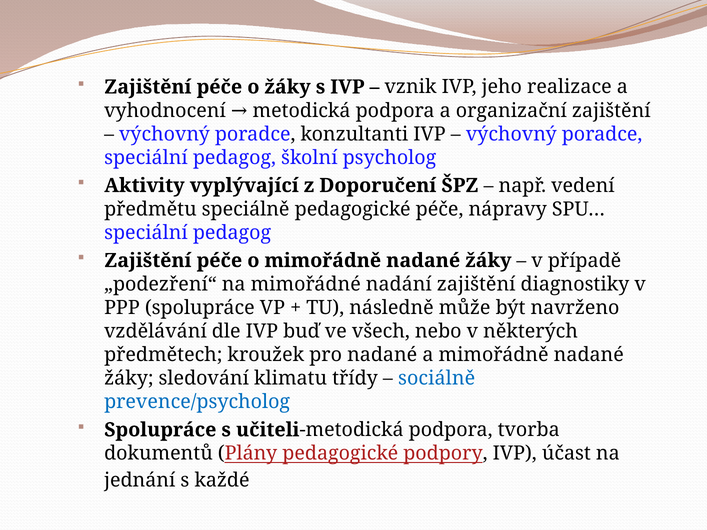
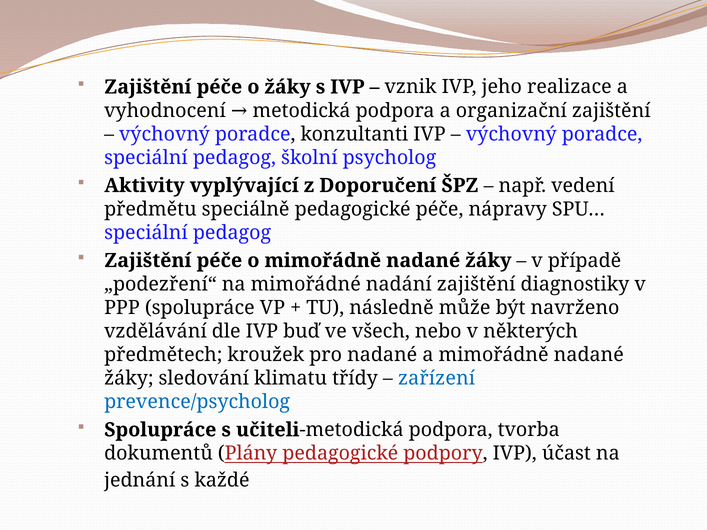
sociálně: sociálně -> zařízení
